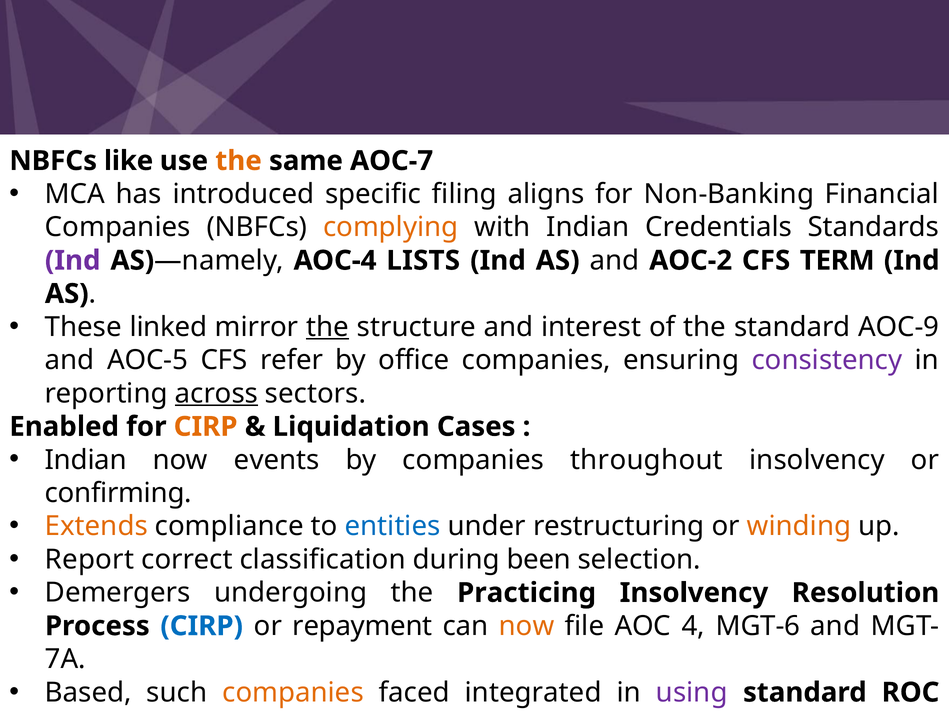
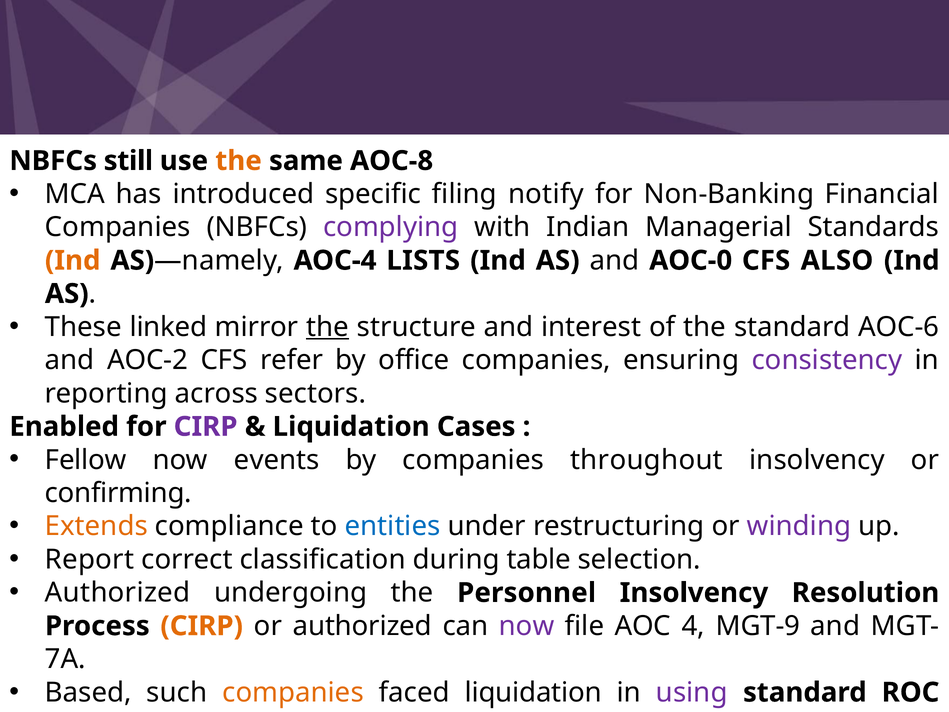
like: like -> still
AOC-7: AOC-7 -> AOC-8
aligns: aligns -> notify
complying colour: orange -> purple
Credentials: Credentials -> Managerial
Ind at (73, 260) colour: purple -> orange
AOC-2: AOC-2 -> AOC-0
TERM: TERM -> ALSO
AOC-9: AOC-9 -> AOC-6
AOC-5: AOC-5 -> AOC-2
across underline: present -> none
CIRP at (206, 427) colour: orange -> purple
Indian at (86, 460): Indian -> Fellow
winding at (799, 526) colour: orange -> purple
been: been -> table
Demergers at (118, 593): Demergers -> Authorized
Practicing: Practicing -> Personnel
CIRP at (202, 626) colour: blue -> orange
or repayment: repayment -> authorized
now at (527, 626) colour: orange -> purple
MGT-6: MGT-6 -> MGT-9
faced integrated: integrated -> liquidation
